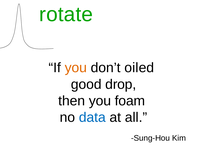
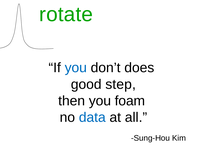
you at (76, 68) colour: orange -> blue
oiled: oiled -> does
drop: drop -> step
